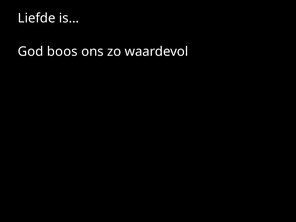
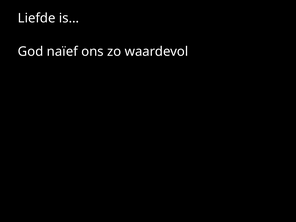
boos: boos -> naïef
